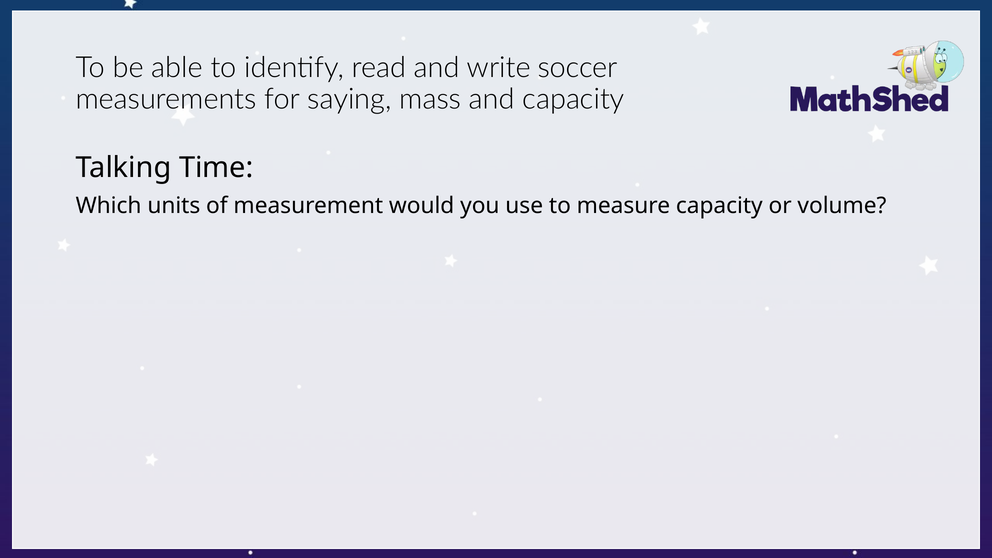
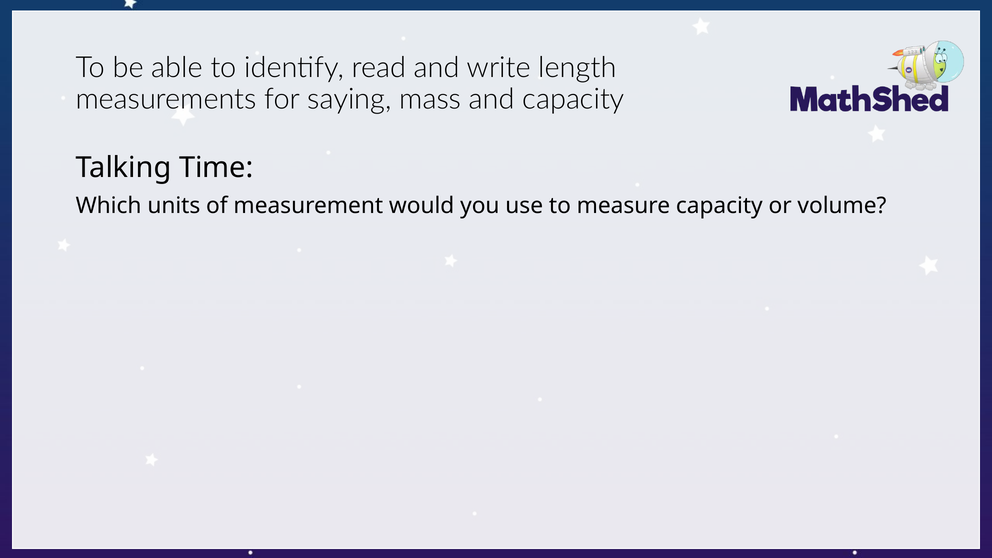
soccer: soccer -> length
